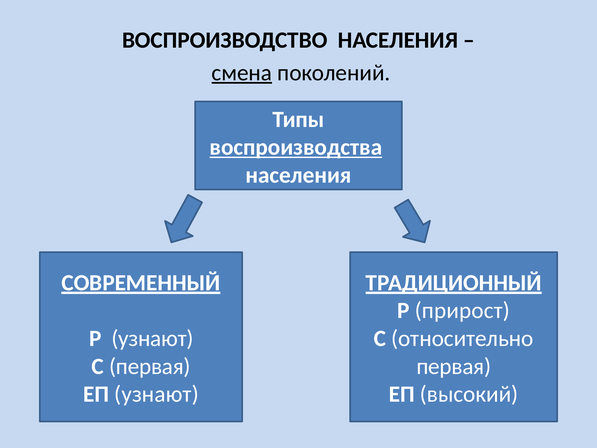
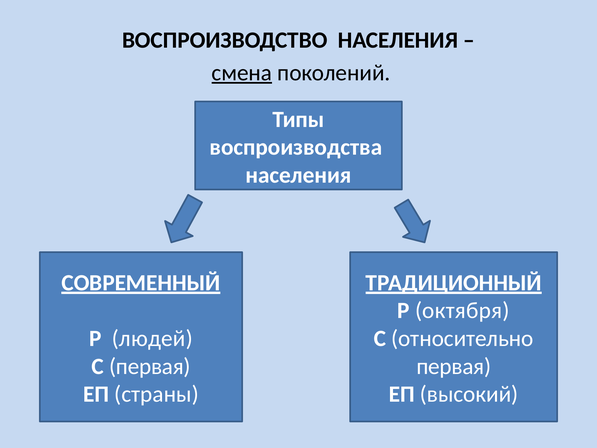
воспроизводства underline: present -> none
прирост: прирост -> октября
Р узнают: узнают -> людей
ЕП узнают: узнают -> страны
